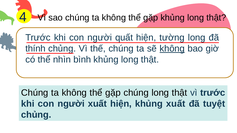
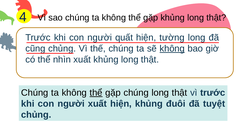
thính: thính -> cũng
nhìn bình: bình -> xuất
thể at (96, 93) underline: none -> present
khủng xuất: xuất -> đuôi
